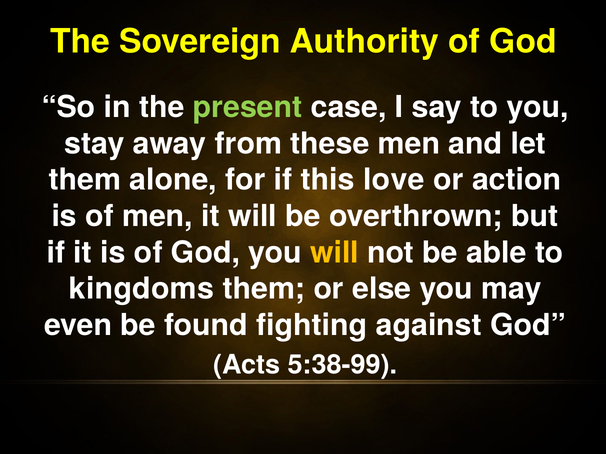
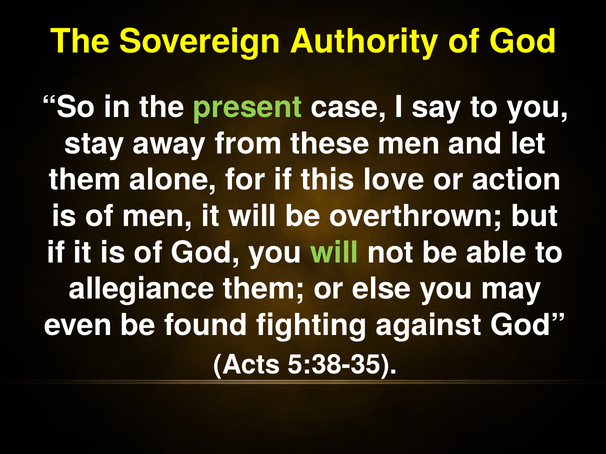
will at (334, 253) colour: yellow -> light green
kingdoms: kingdoms -> allegiance
5:38-99: 5:38-99 -> 5:38-35
